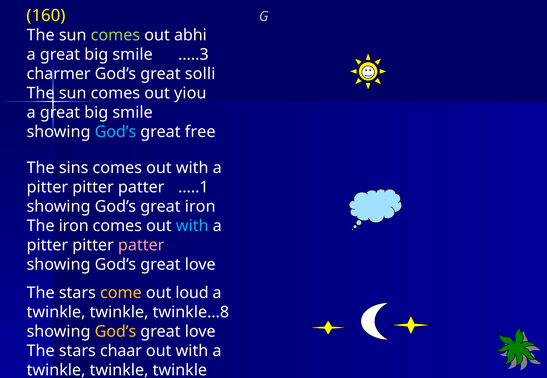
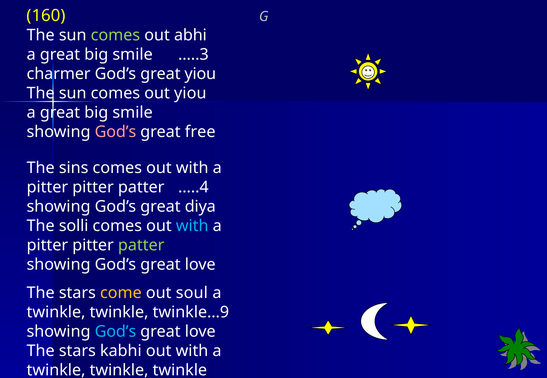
great solli: solli -> yiou
God’s at (115, 132) colour: light blue -> pink
…..1: …..1 -> …..4
great iron: iron -> diya
The iron: iron -> solli
patter at (141, 246) colour: pink -> light green
loud: loud -> soul
twinkle…8: twinkle…8 -> twinkle…9
God’s at (115, 332) colour: yellow -> light blue
chaar: chaar -> kabhi
